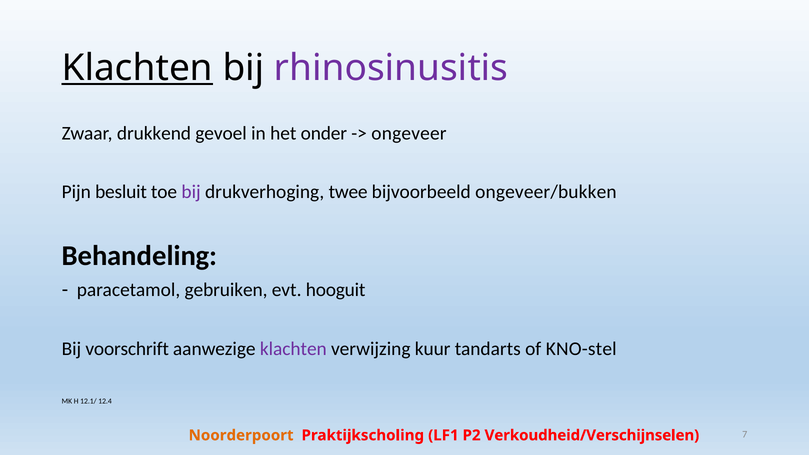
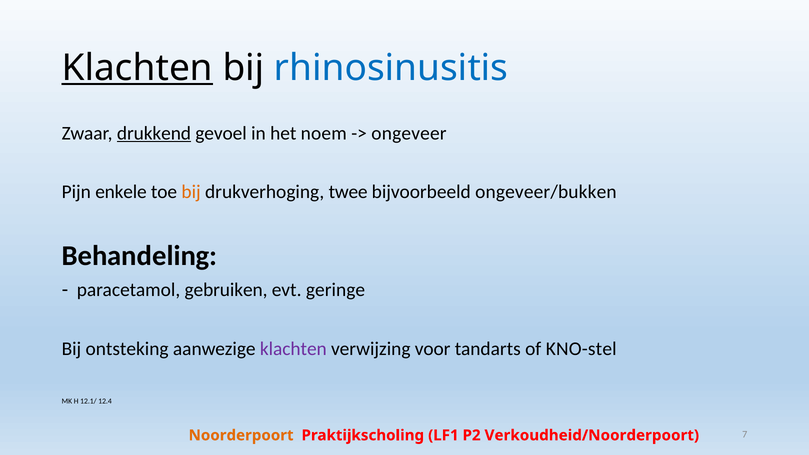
rhinosinusitis colour: purple -> blue
drukkend underline: none -> present
onder: onder -> noem
besluit: besluit -> enkele
bij at (191, 192) colour: purple -> orange
hooguit: hooguit -> geringe
voorschrift: voorschrift -> ontsteking
kuur: kuur -> voor
Verkoudheid/Verschijnselen: Verkoudheid/Verschijnselen -> Verkoudheid/Noorderpoort
